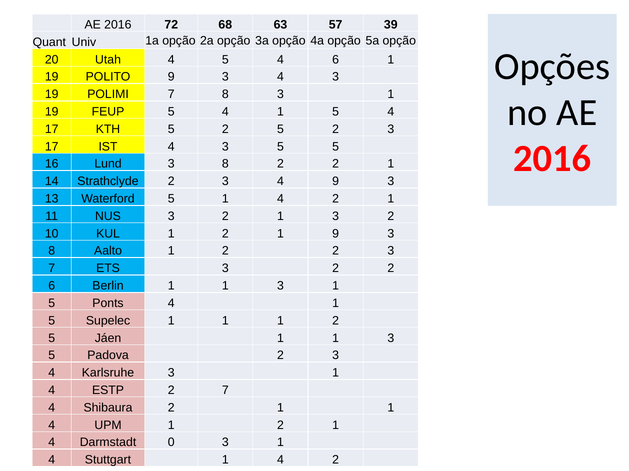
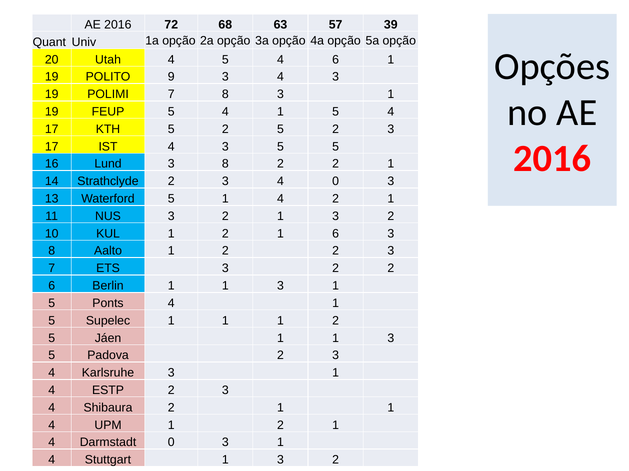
4 9: 9 -> 0
1 9: 9 -> 6
ESTP 2 7: 7 -> 3
Stuttgart 1 4: 4 -> 3
